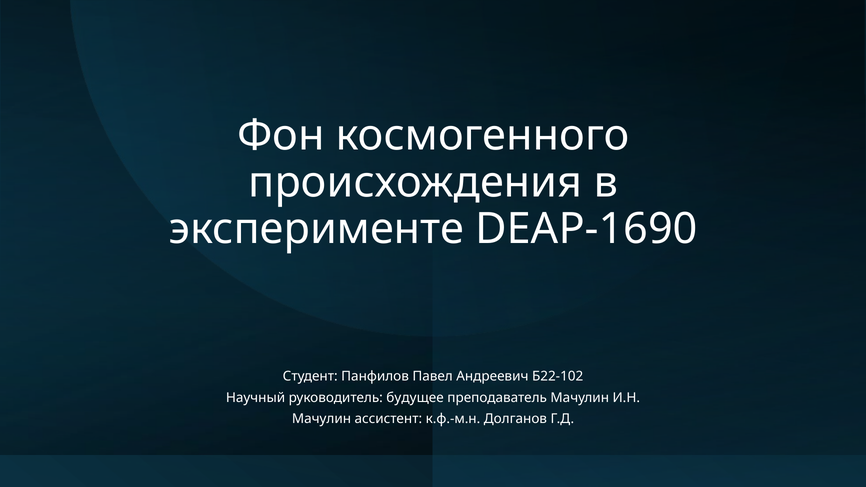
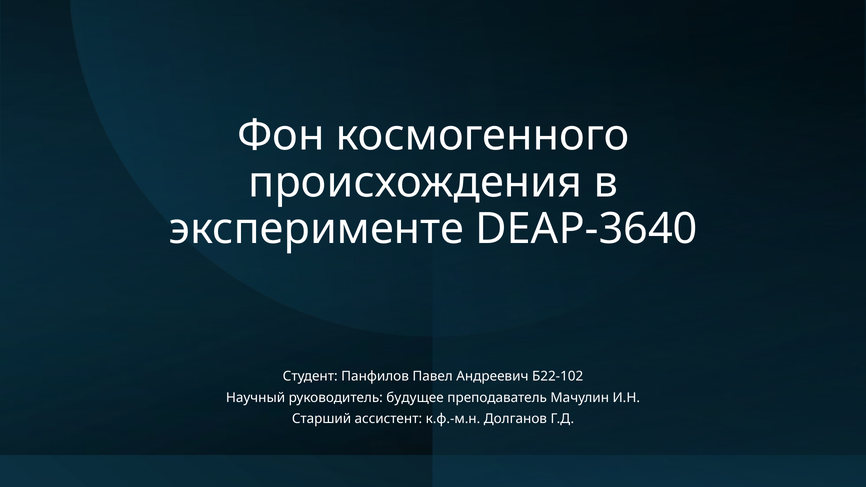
DEAP-1690: DEAP-1690 -> DEAP-3640
Мачулин at (322, 419): Мачулин -> Старший
